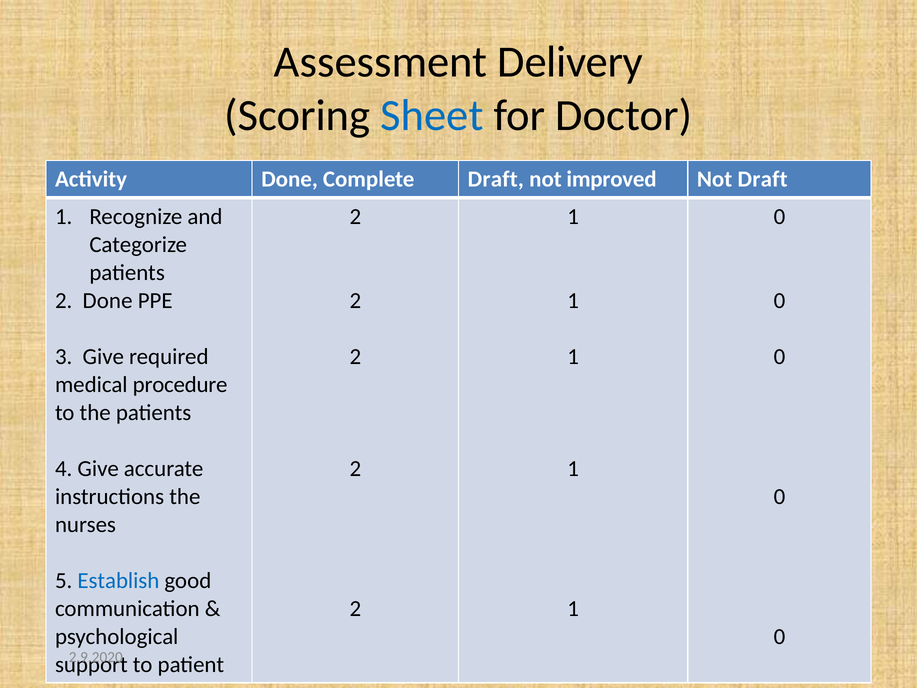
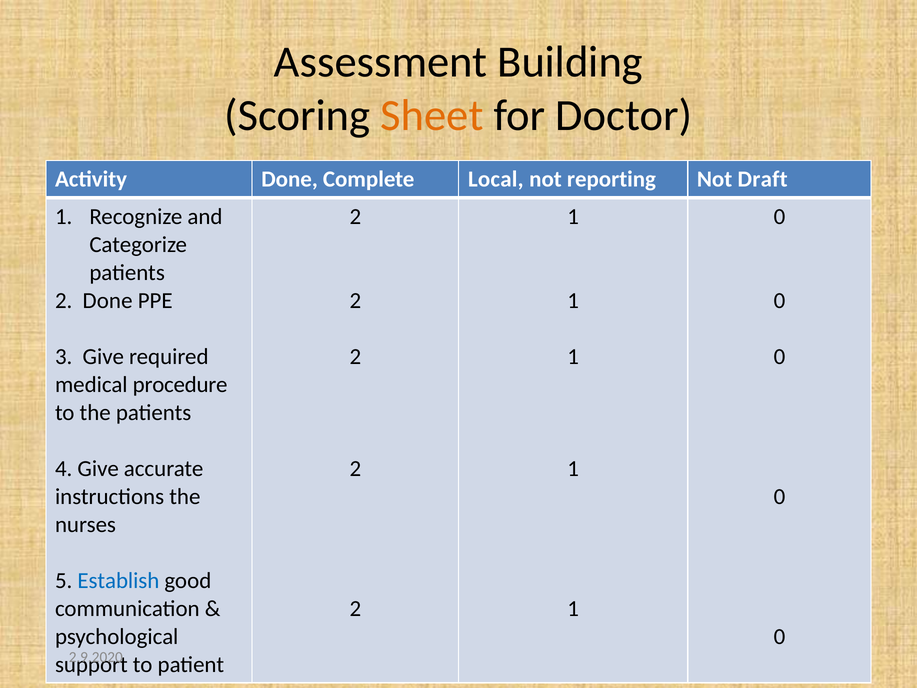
Delivery: Delivery -> Building
Sheet colour: blue -> orange
Complete Draft: Draft -> Local
improved: improved -> reporting
